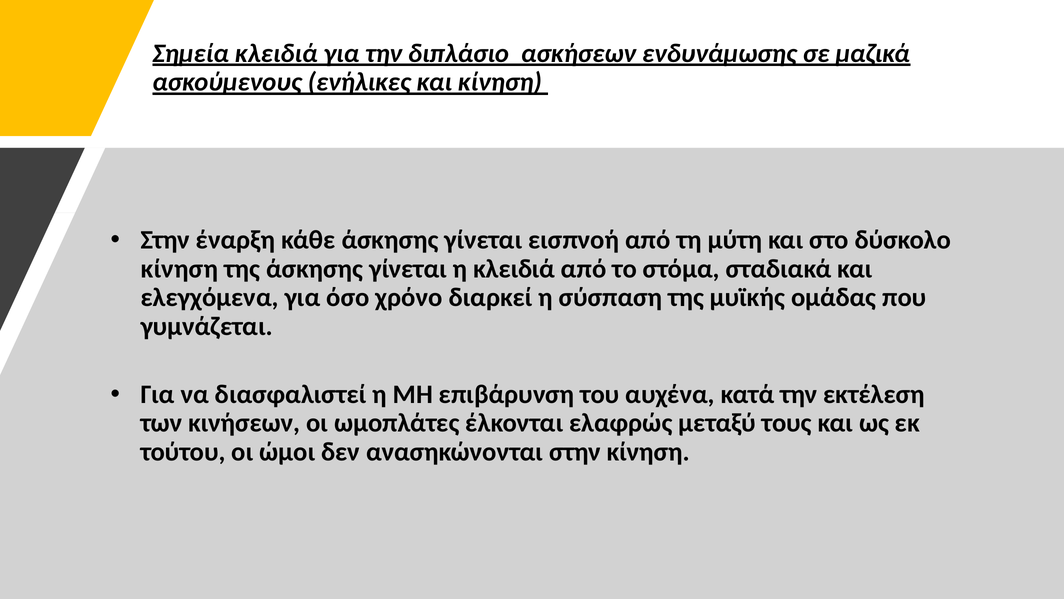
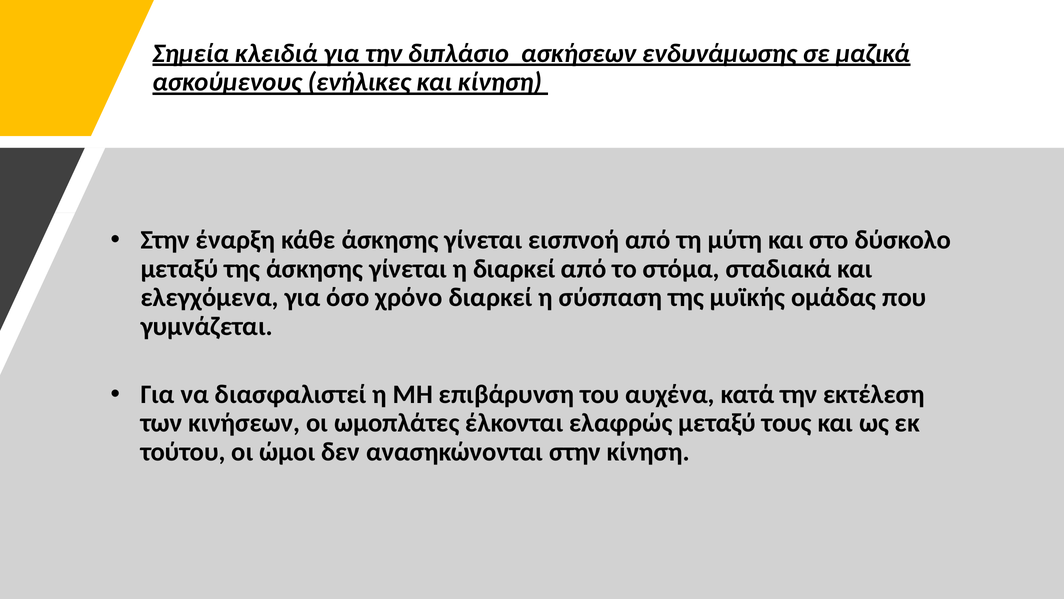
κίνηση at (179, 269): κίνηση -> μεταξύ
η κλειδιά: κλειδιά -> διαρκεί
